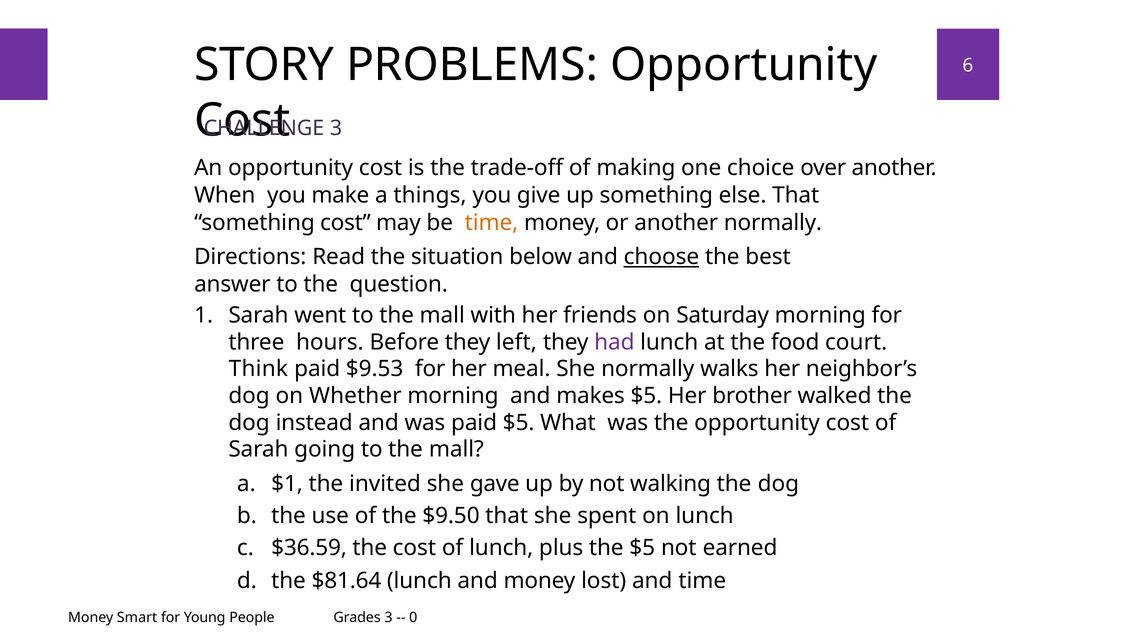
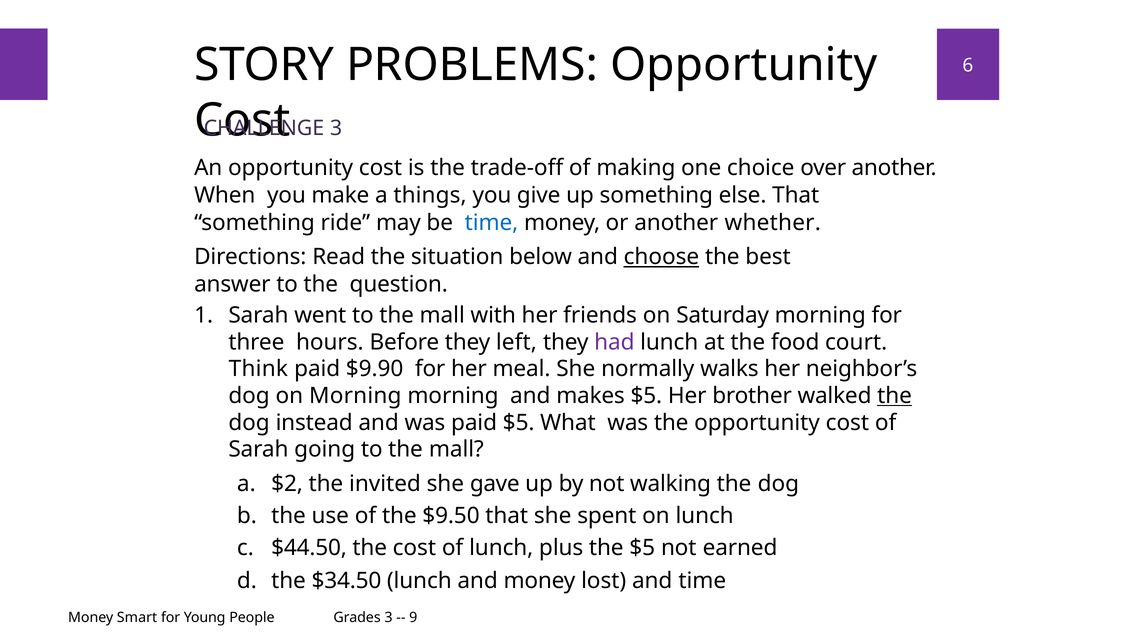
something cost: cost -> ride
time at (492, 223) colour: orange -> blue
another normally: normally -> whether
$9.53: $9.53 -> $9.90
on Whether: Whether -> Morning
the at (895, 396) underline: none -> present
$1: $1 -> $2
$36.59: $36.59 -> $44.50
$81.64: $81.64 -> $34.50
0: 0 -> 9
